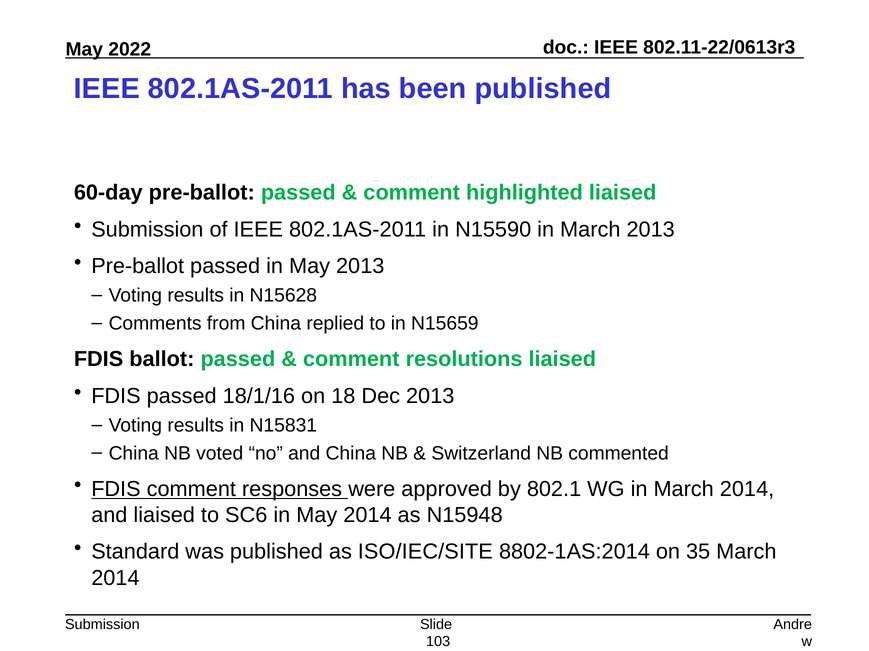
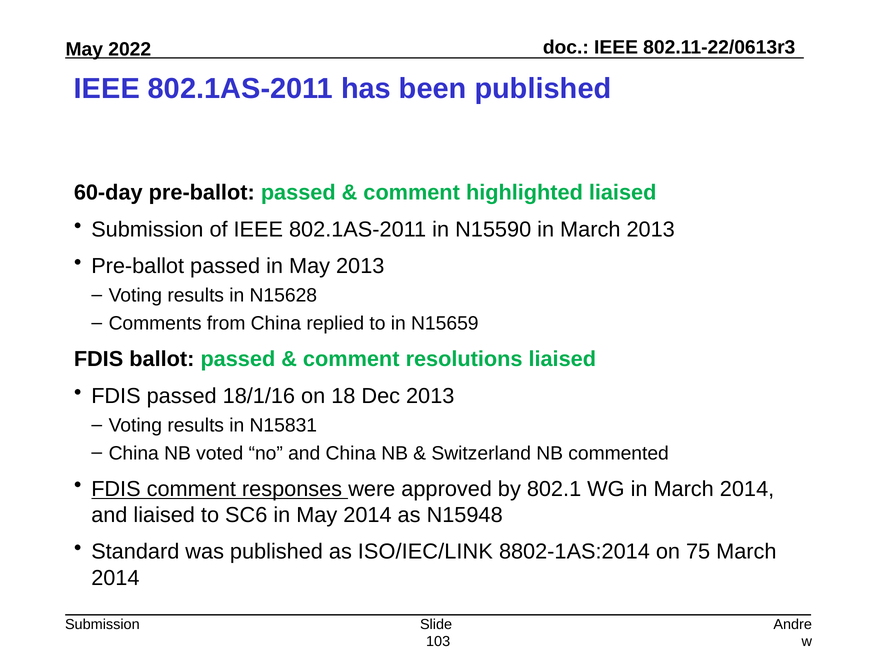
ISO/IEC/SITE: ISO/IEC/SITE -> ISO/IEC/LINK
35: 35 -> 75
